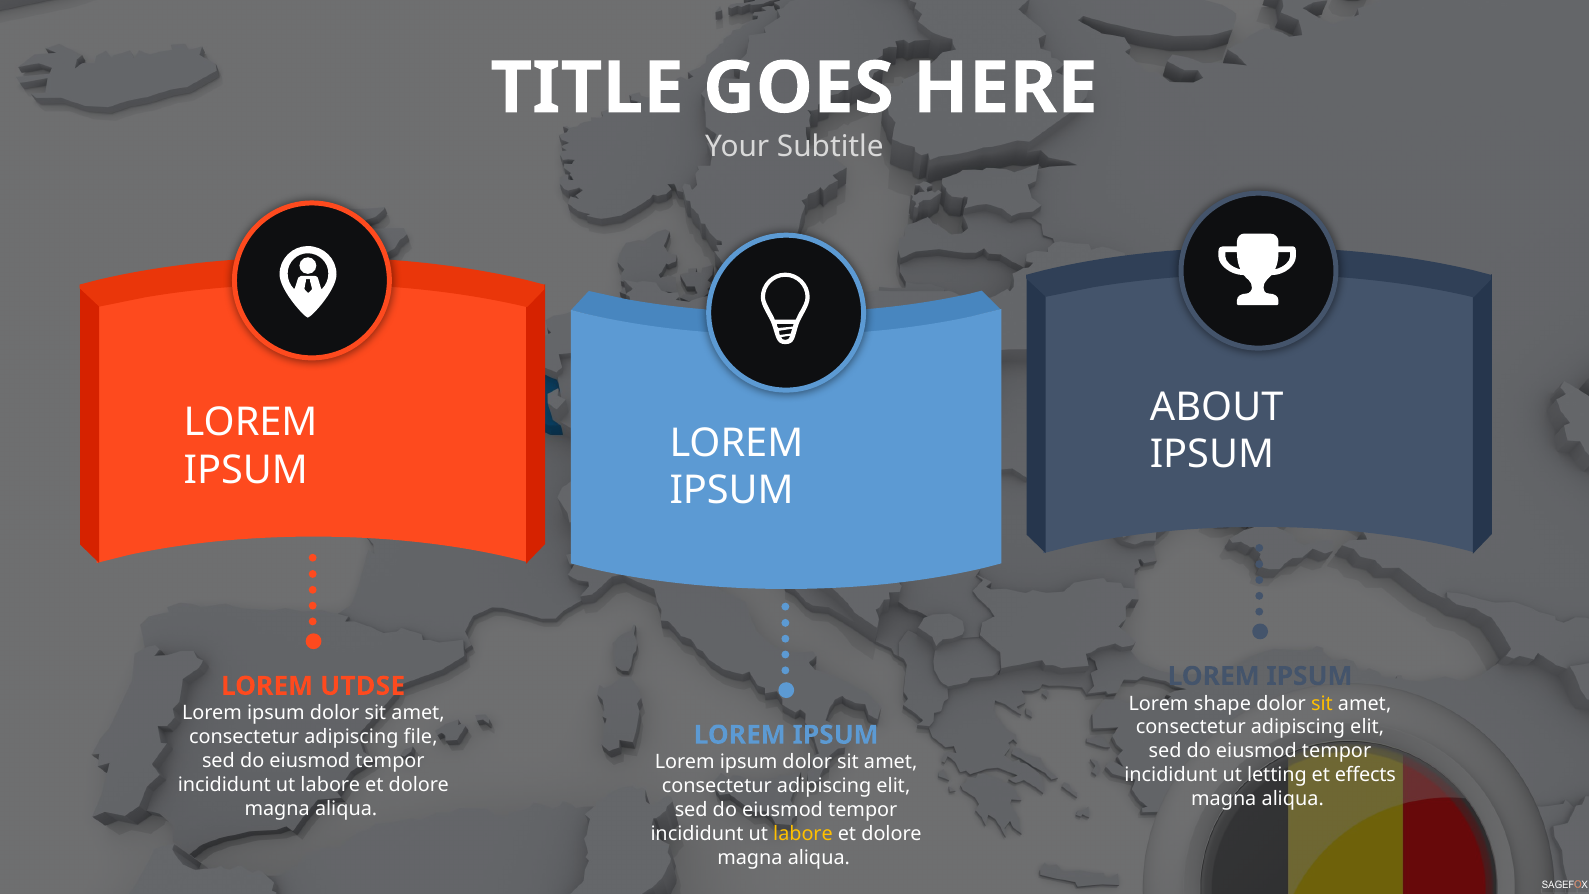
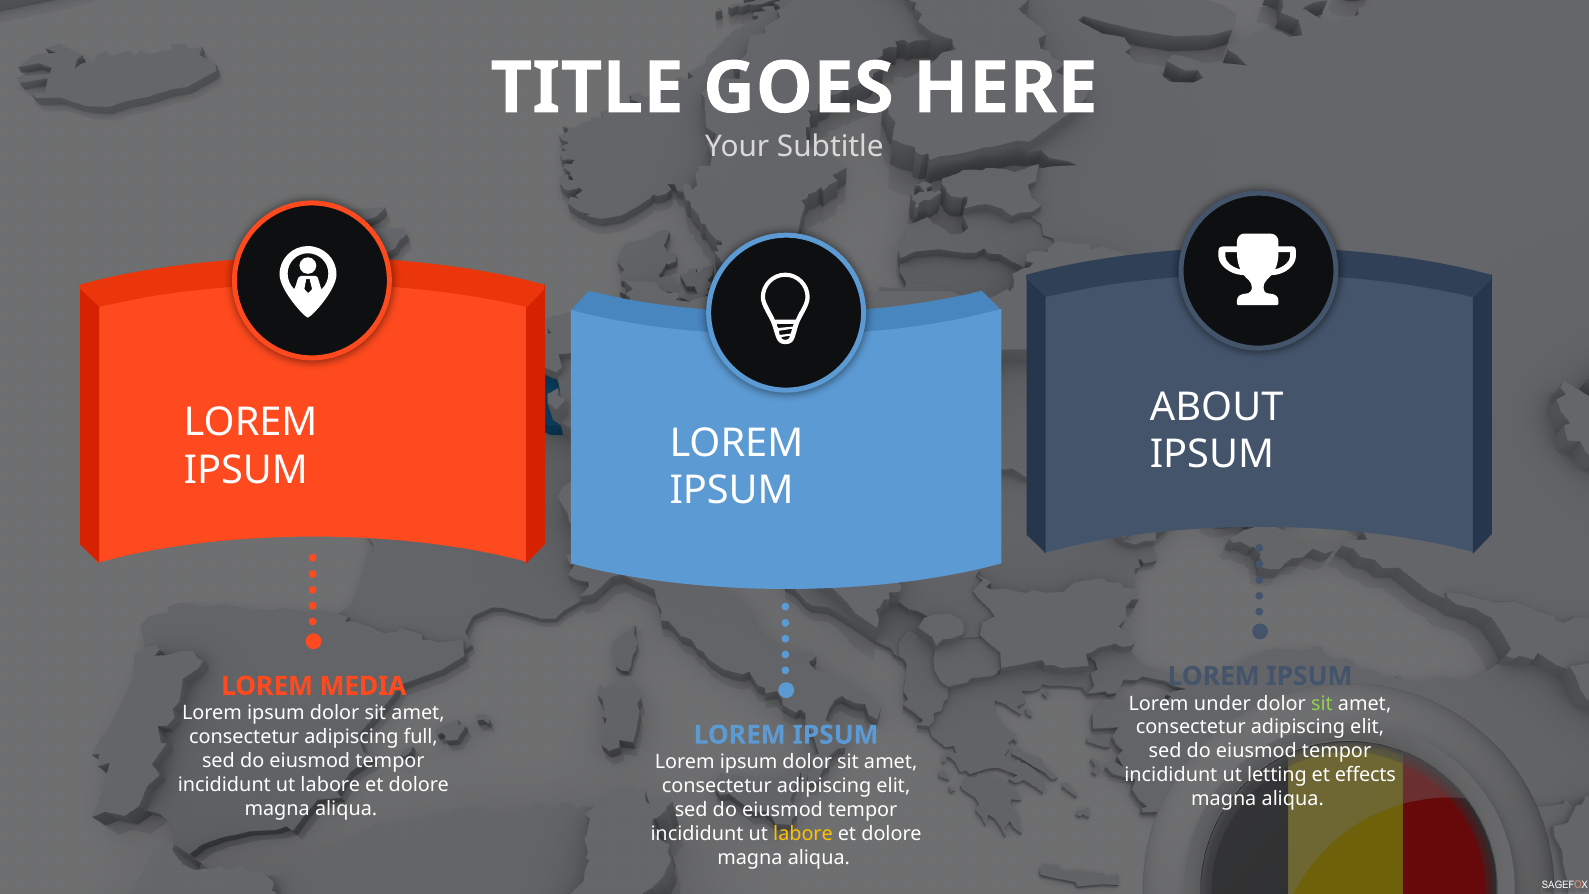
UTDSE: UTDSE -> MEDIA
shape: shape -> under
sit at (1322, 703) colour: yellow -> light green
file: file -> full
